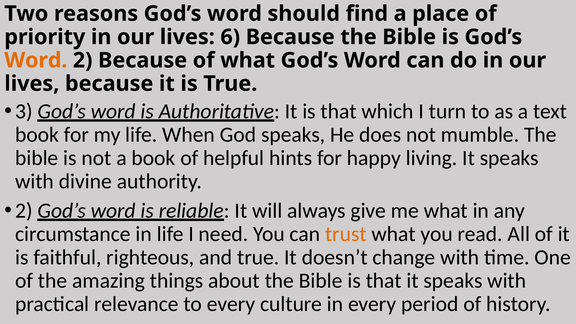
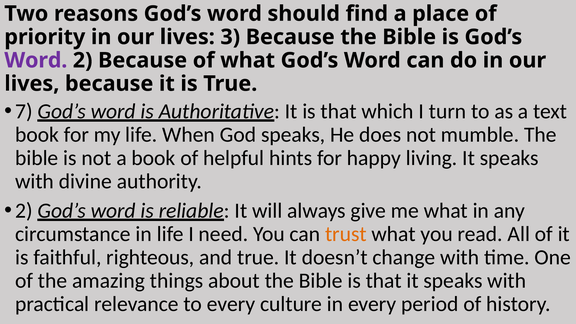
6: 6 -> 3
Word at (36, 60) colour: orange -> purple
3: 3 -> 7
